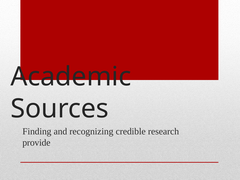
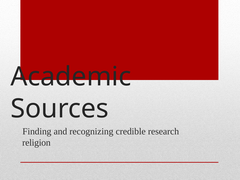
provide: provide -> religion
